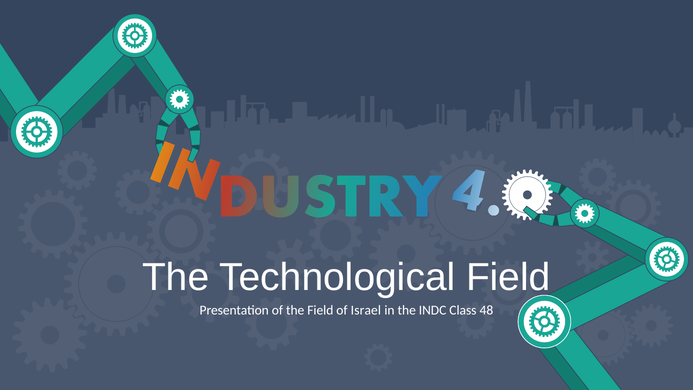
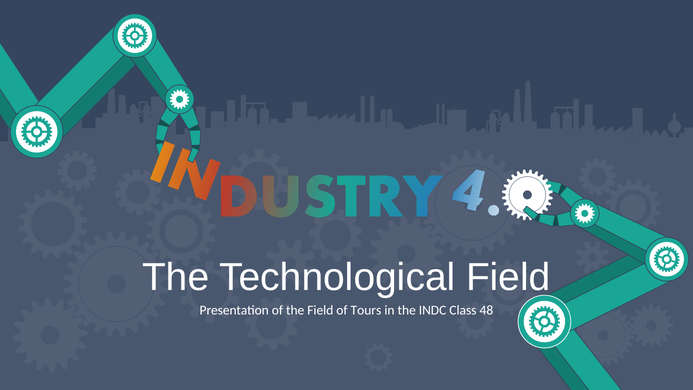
Israel: Israel -> Tours
